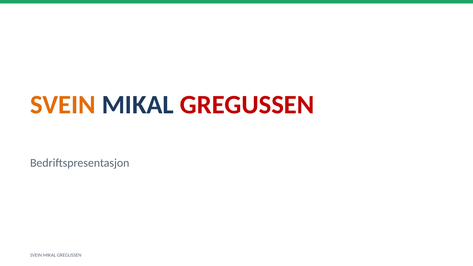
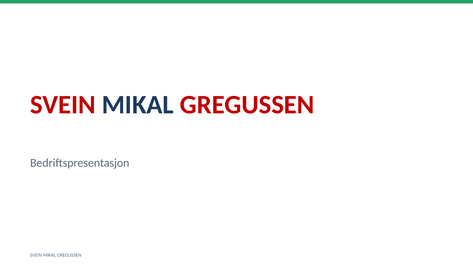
SVEIN at (63, 105) colour: orange -> red
